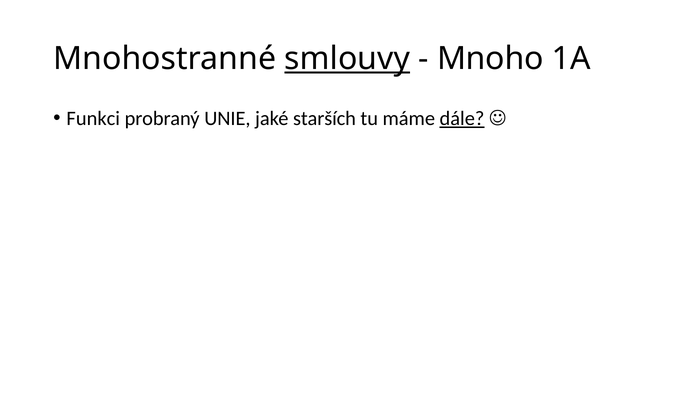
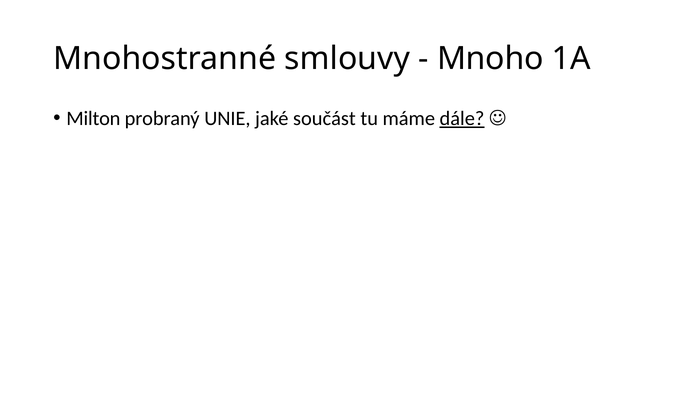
smlouvy underline: present -> none
Funkci: Funkci -> Milton
starších: starších -> součást
